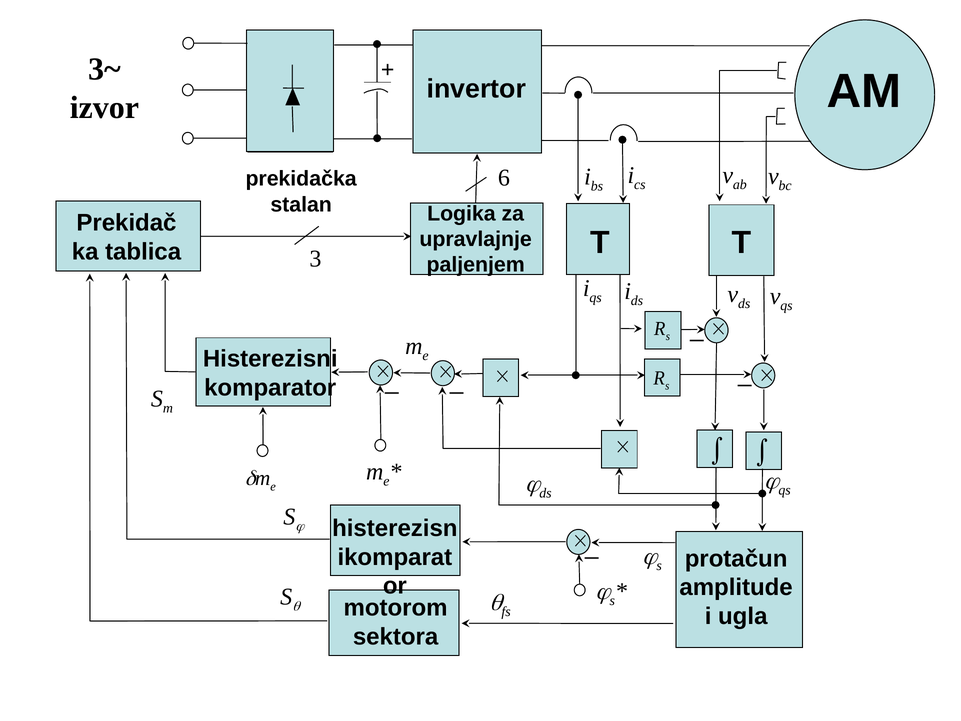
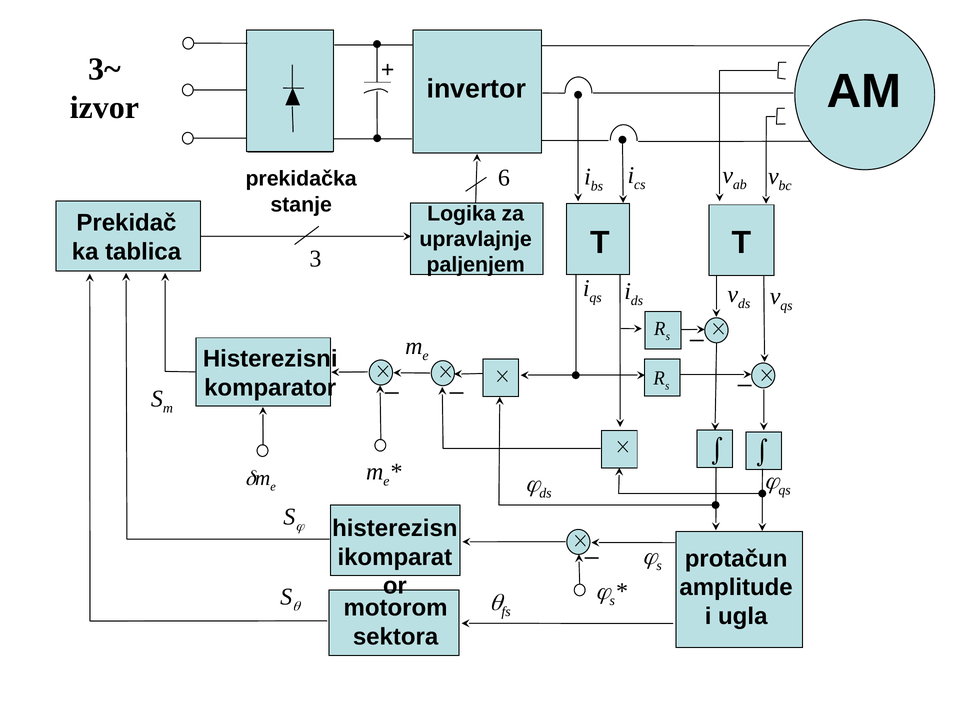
stalan: stalan -> stanje
